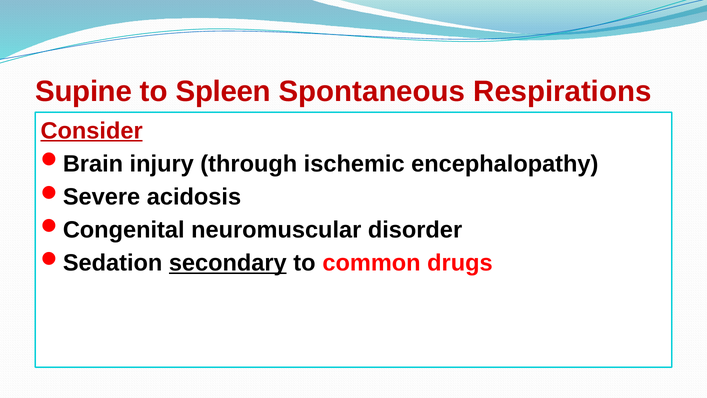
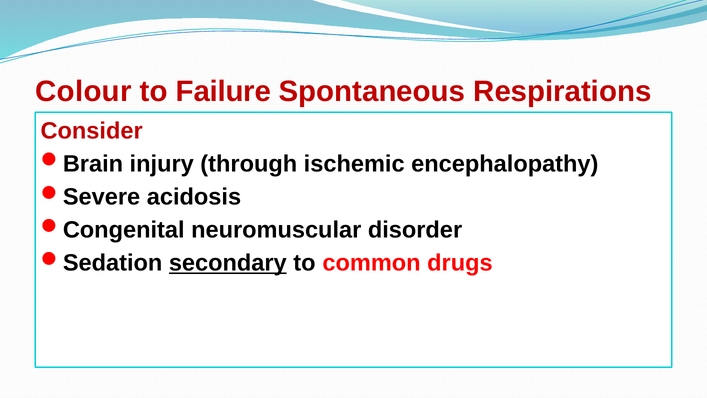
Supine: Supine -> Colour
Spleen: Spleen -> Failure
Consider underline: present -> none
